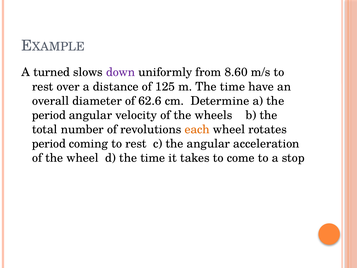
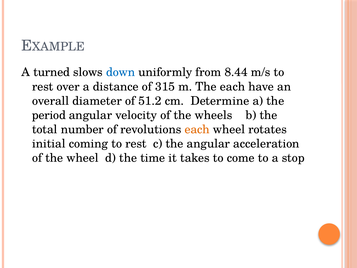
down colour: purple -> blue
8.60: 8.60 -> 8.44
125: 125 -> 315
m The time: time -> each
62.6: 62.6 -> 51.2
period at (49, 144): period -> initial
